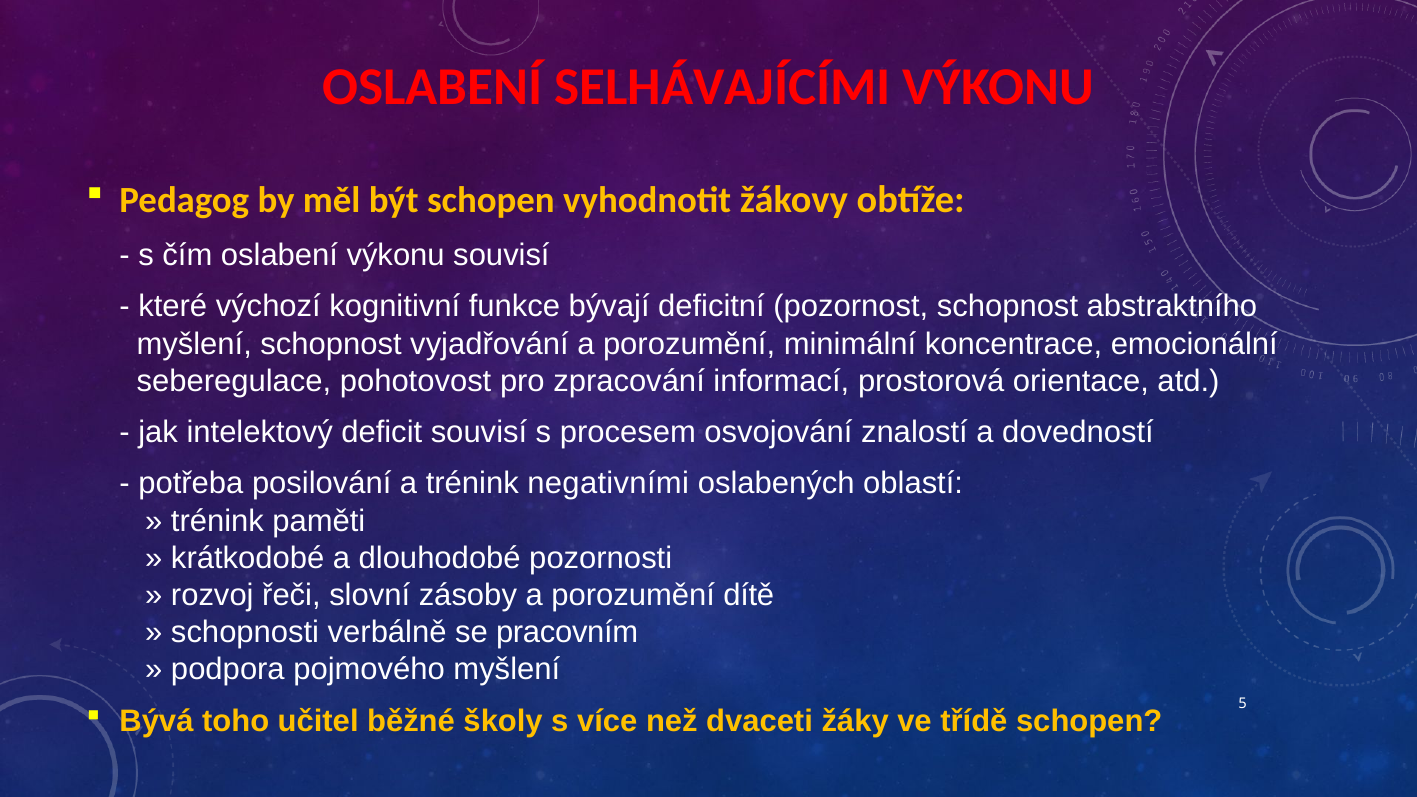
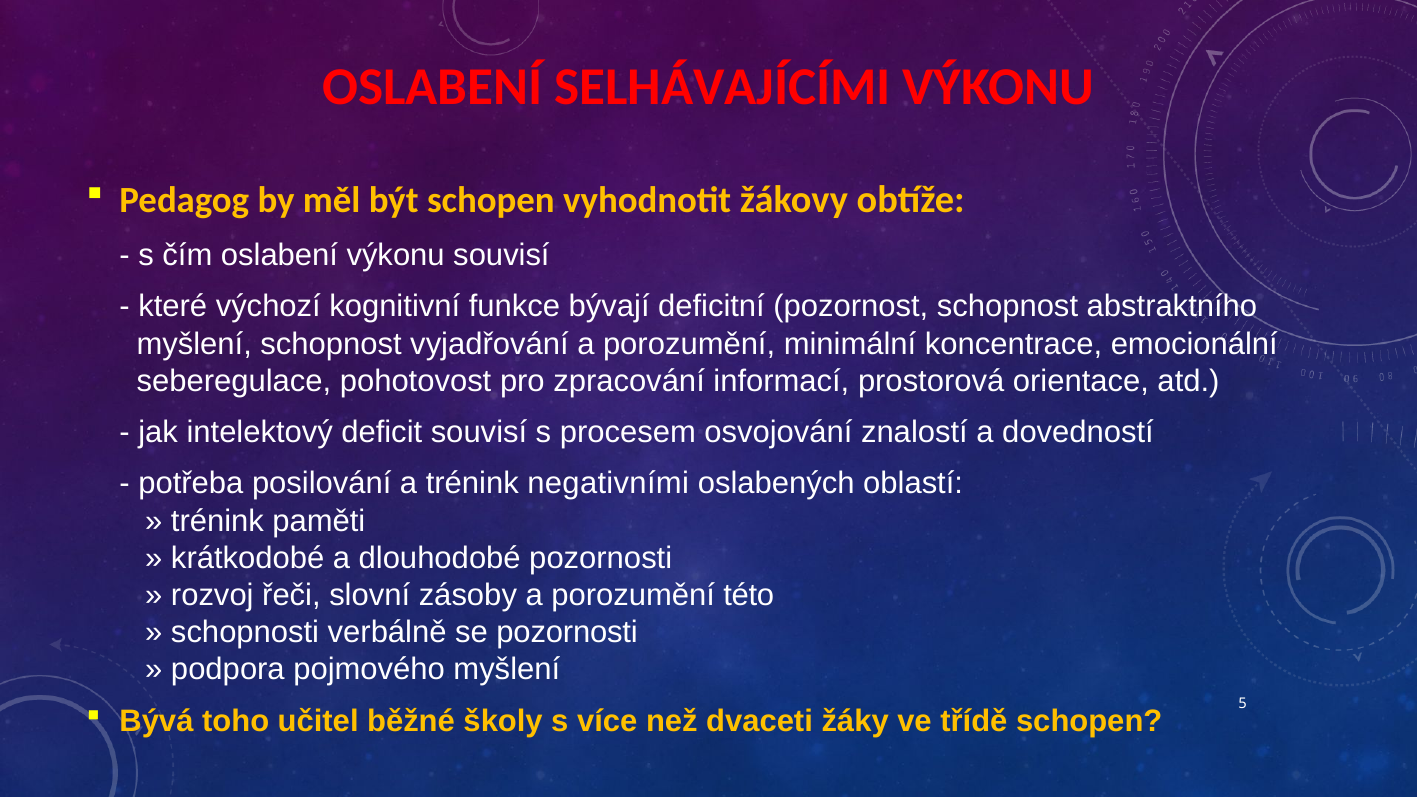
dítě: dítě -> této
se pracovním: pracovním -> pozornosti
